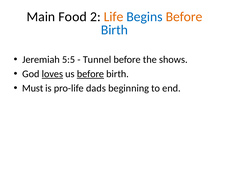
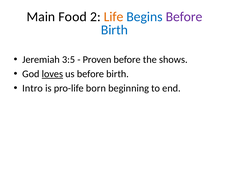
Before at (184, 17) colour: orange -> purple
5:5: 5:5 -> 3:5
Tunnel: Tunnel -> Proven
before at (90, 74) underline: present -> none
Must: Must -> Intro
dads: dads -> born
